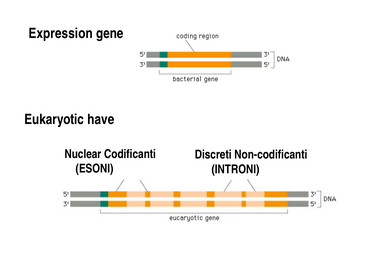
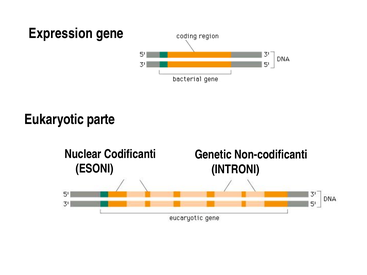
have: have -> parte
Discreti: Discreti -> Genetic
